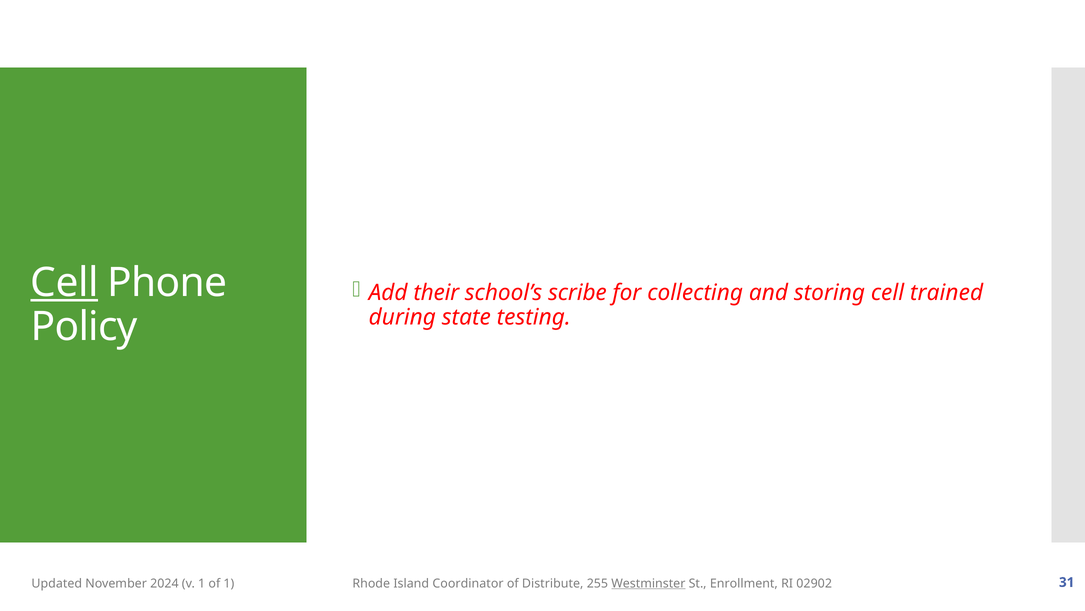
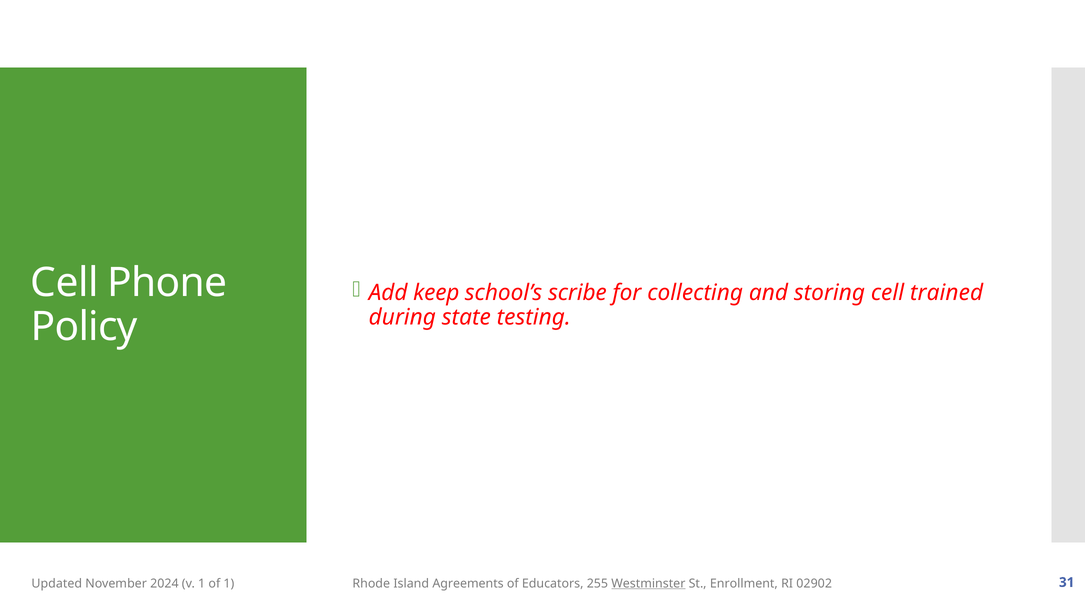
Cell at (65, 282) underline: present -> none
their: their -> keep
Coordinator: Coordinator -> Agreements
Distribute: Distribute -> Educators
